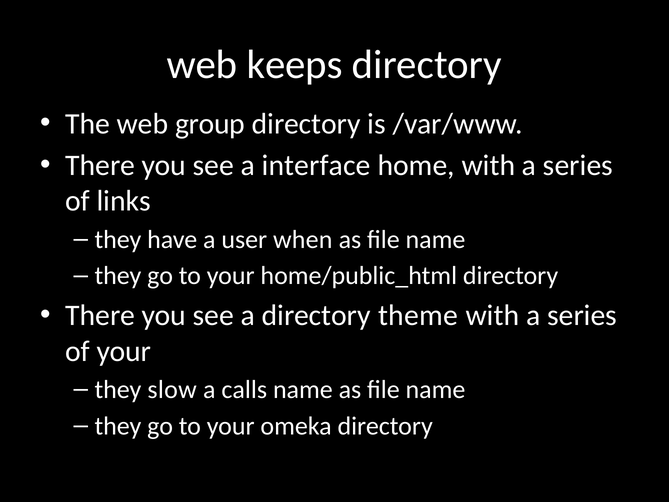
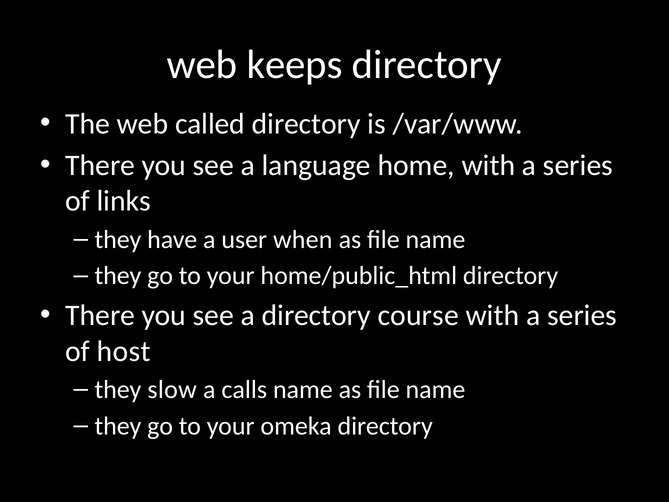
group: group -> called
interface: interface -> language
theme: theme -> course
of your: your -> host
